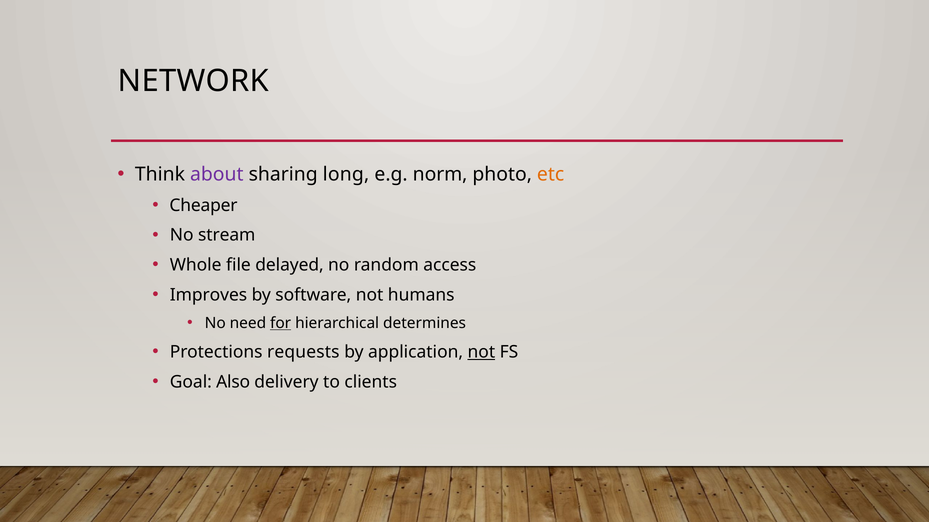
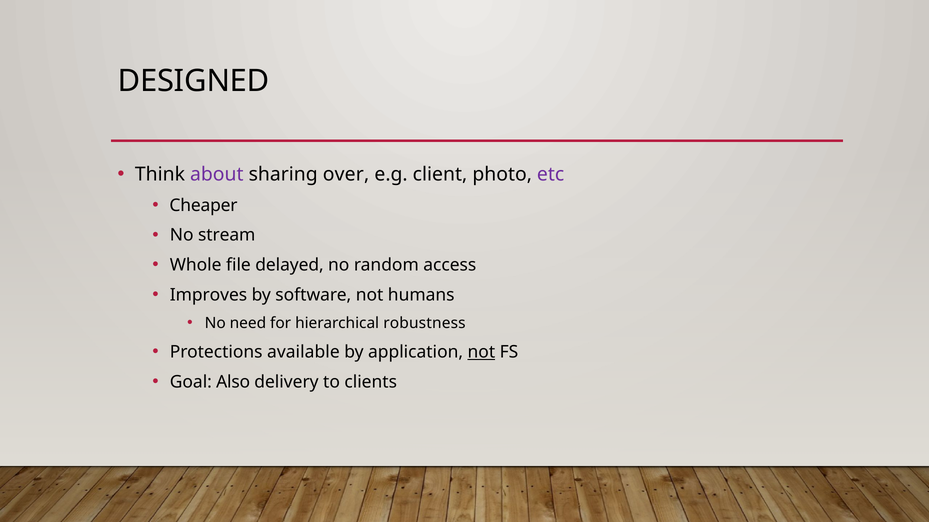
NETWORK: NETWORK -> DESIGNED
long: long -> over
norm: norm -> client
etc colour: orange -> purple
for underline: present -> none
determines: determines -> robustness
requests: requests -> available
